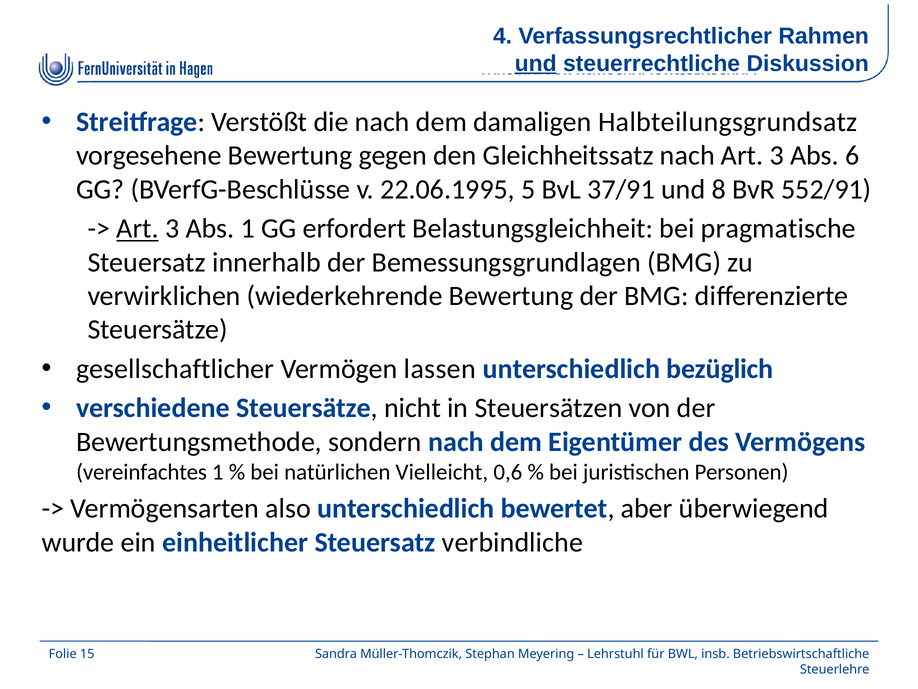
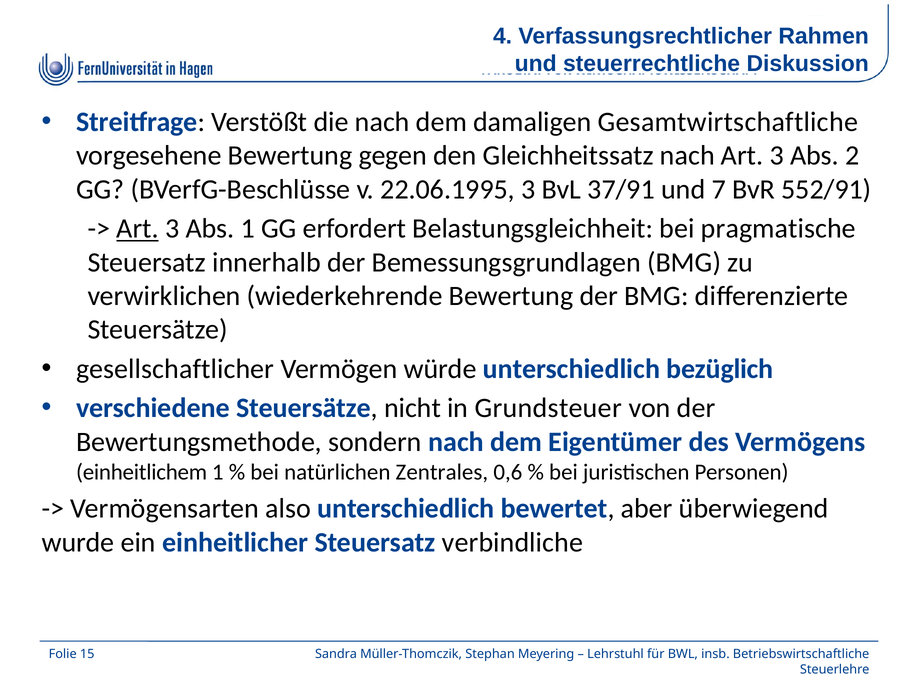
und at (536, 63) underline: present -> none
Halbteilungsgrundsatz: Halbteilungsgrundsatz -> Gesamtwirtschaftliche
6: 6 -> 2
22.06.1995 5: 5 -> 3
8: 8 -> 7
lassen: lassen -> würde
Steuersätzen: Steuersätzen -> Grundsteuer
vereinfachtes: vereinfachtes -> einheitlichem
Vielleicht: Vielleicht -> Zentrales
